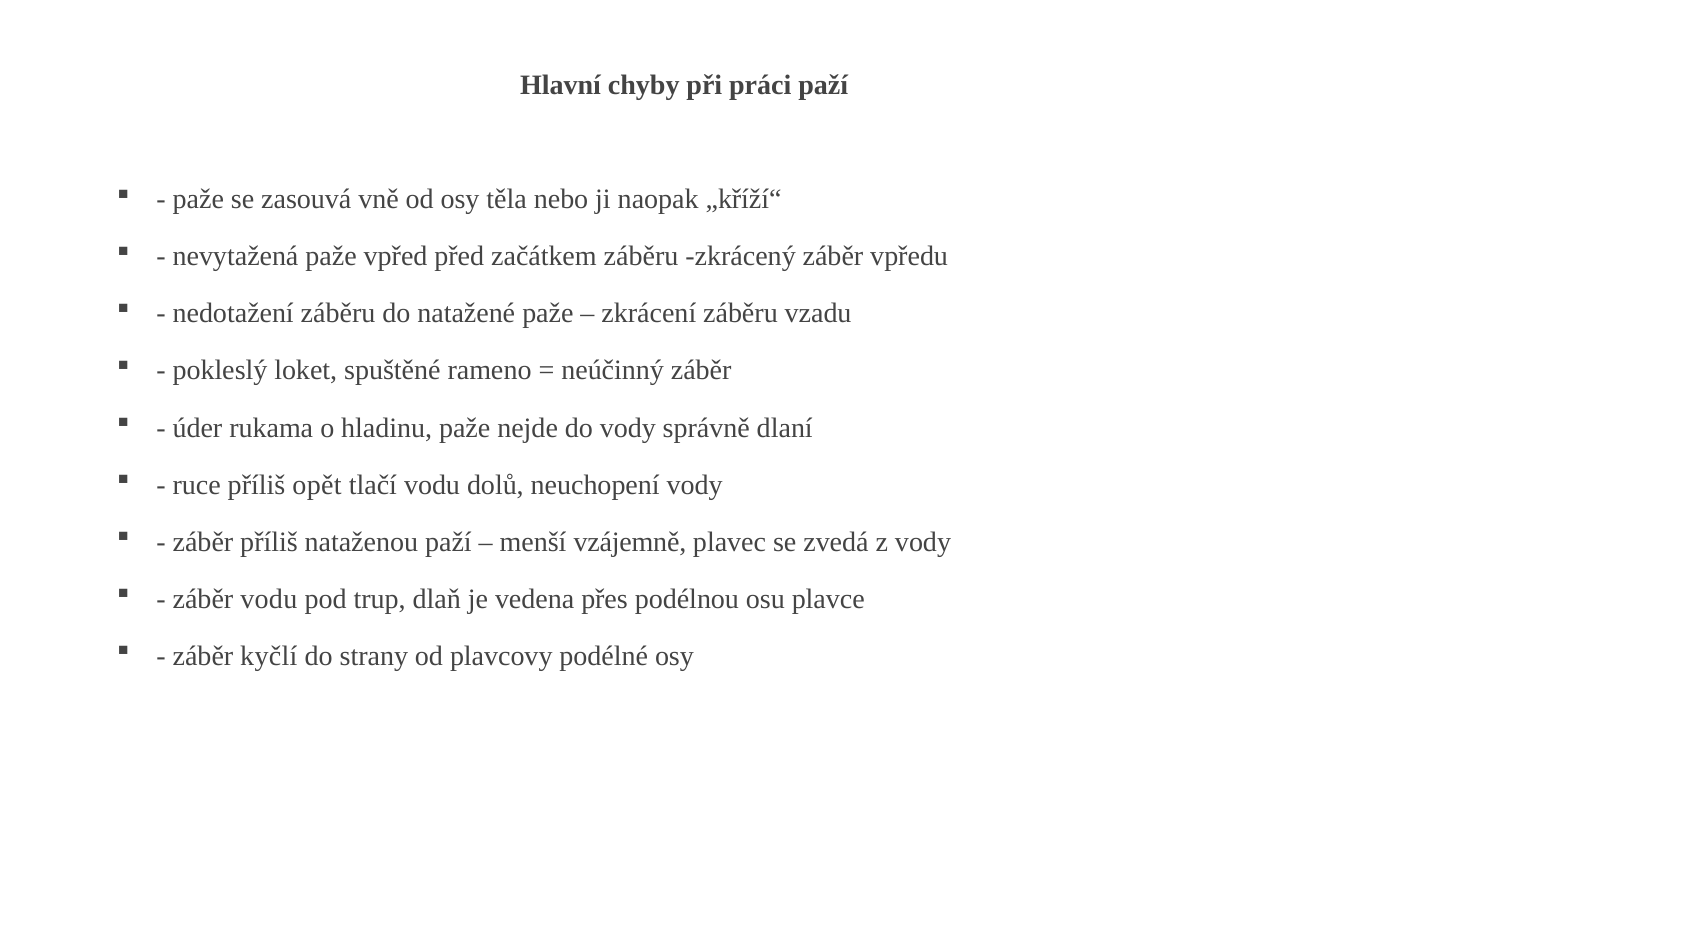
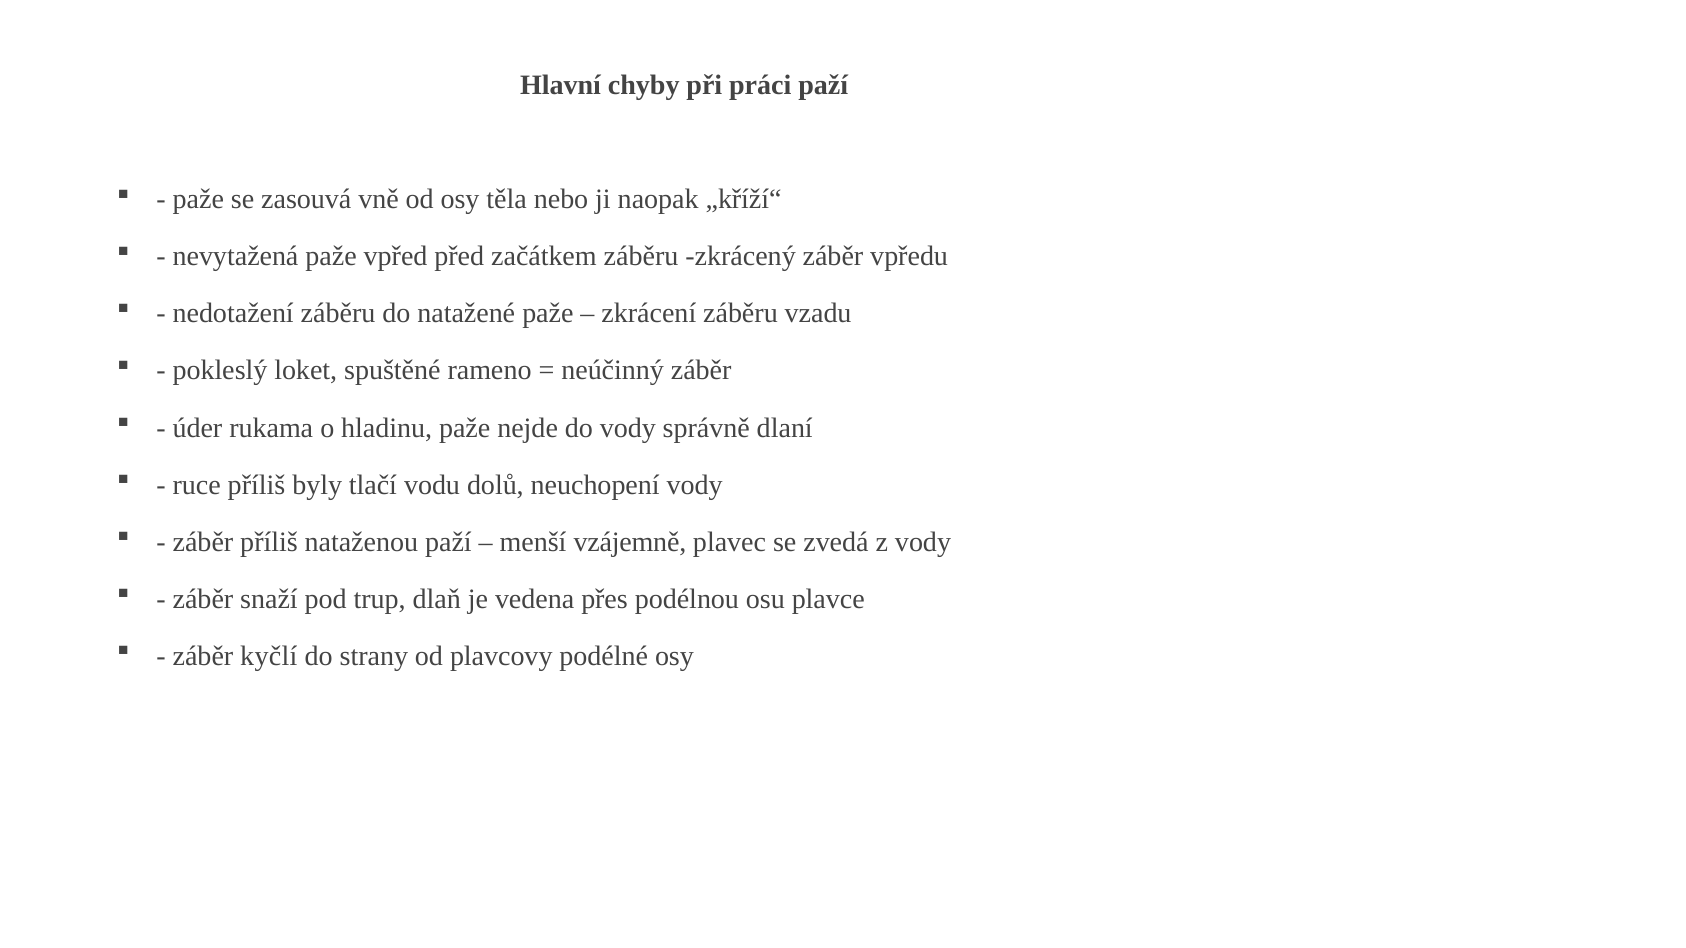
opět: opět -> byly
záběr vodu: vodu -> snaží
